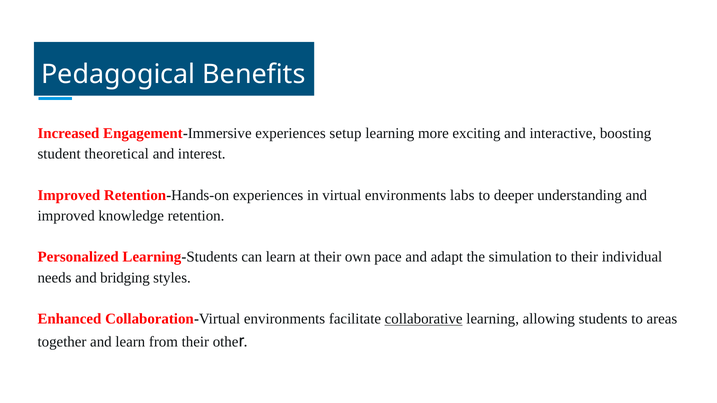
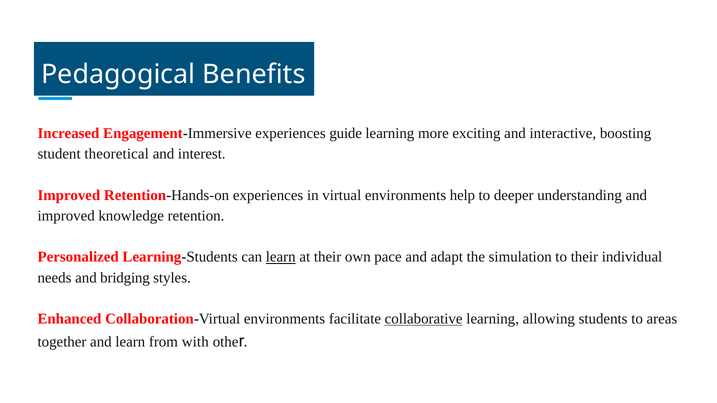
setup: setup -> guide
labs: labs -> help
learn at (281, 257) underline: none -> present
from their: their -> with
